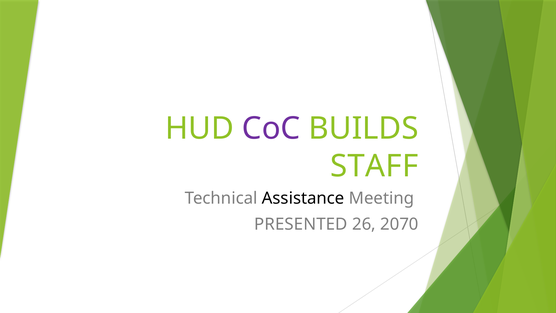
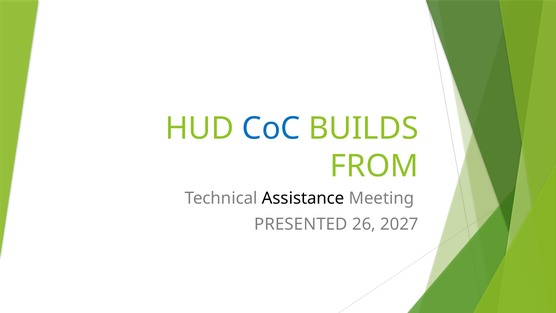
CoC colour: purple -> blue
STAFF: STAFF -> FROM
2070: 2070 -> 2027
